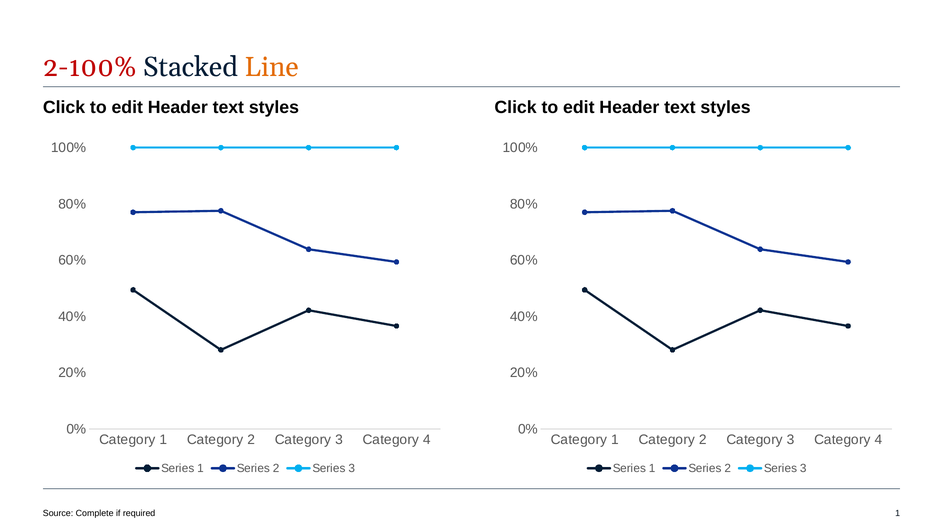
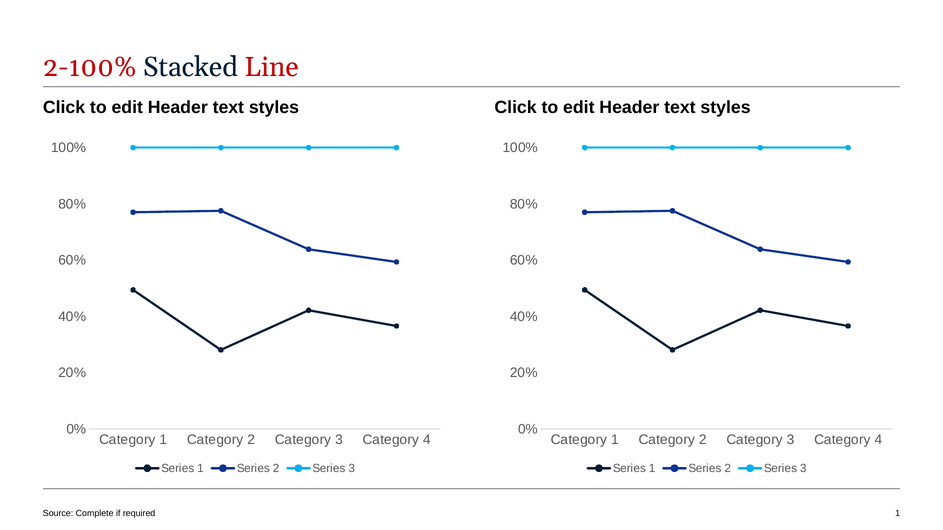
Line colour: orange -> red
